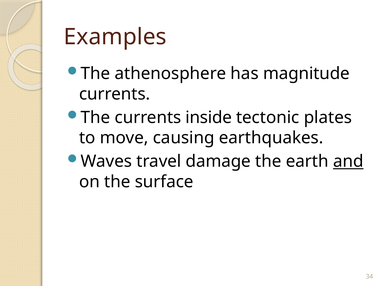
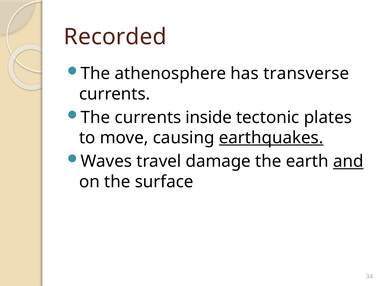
Examples: Examples -> Recorded
magnitude: magnitude -> transverse
earthquakes underline: none -> present
